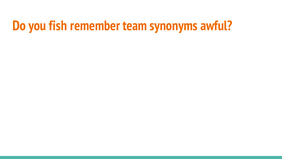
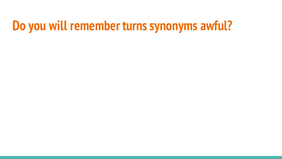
fish: fish -> will
team: team -> turns
